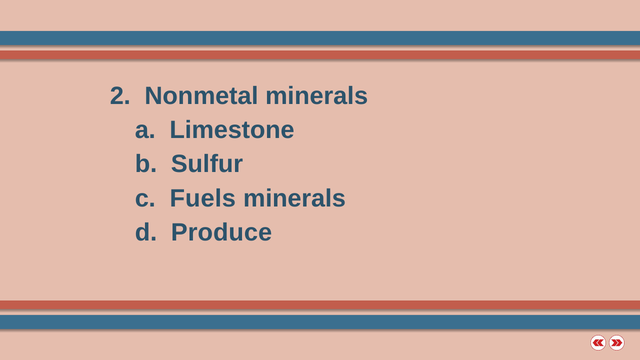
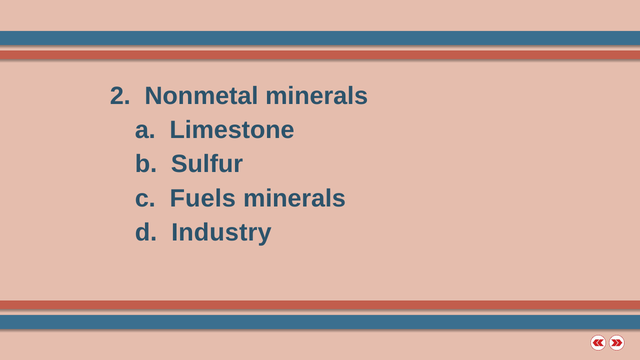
Produce: Produce -> Industry
